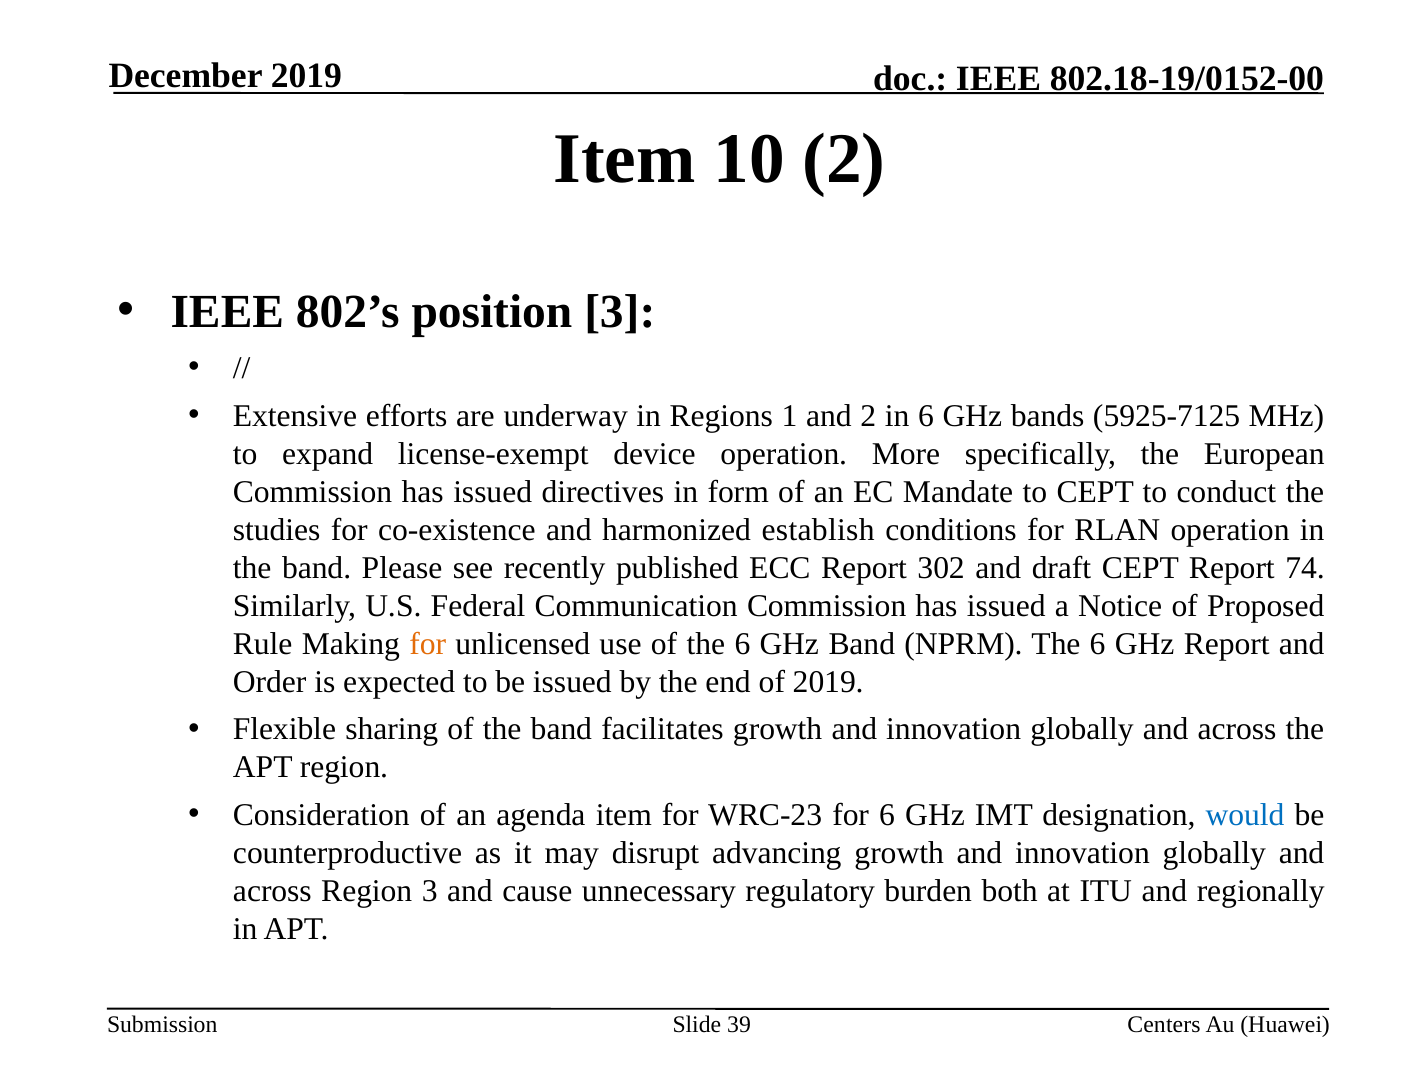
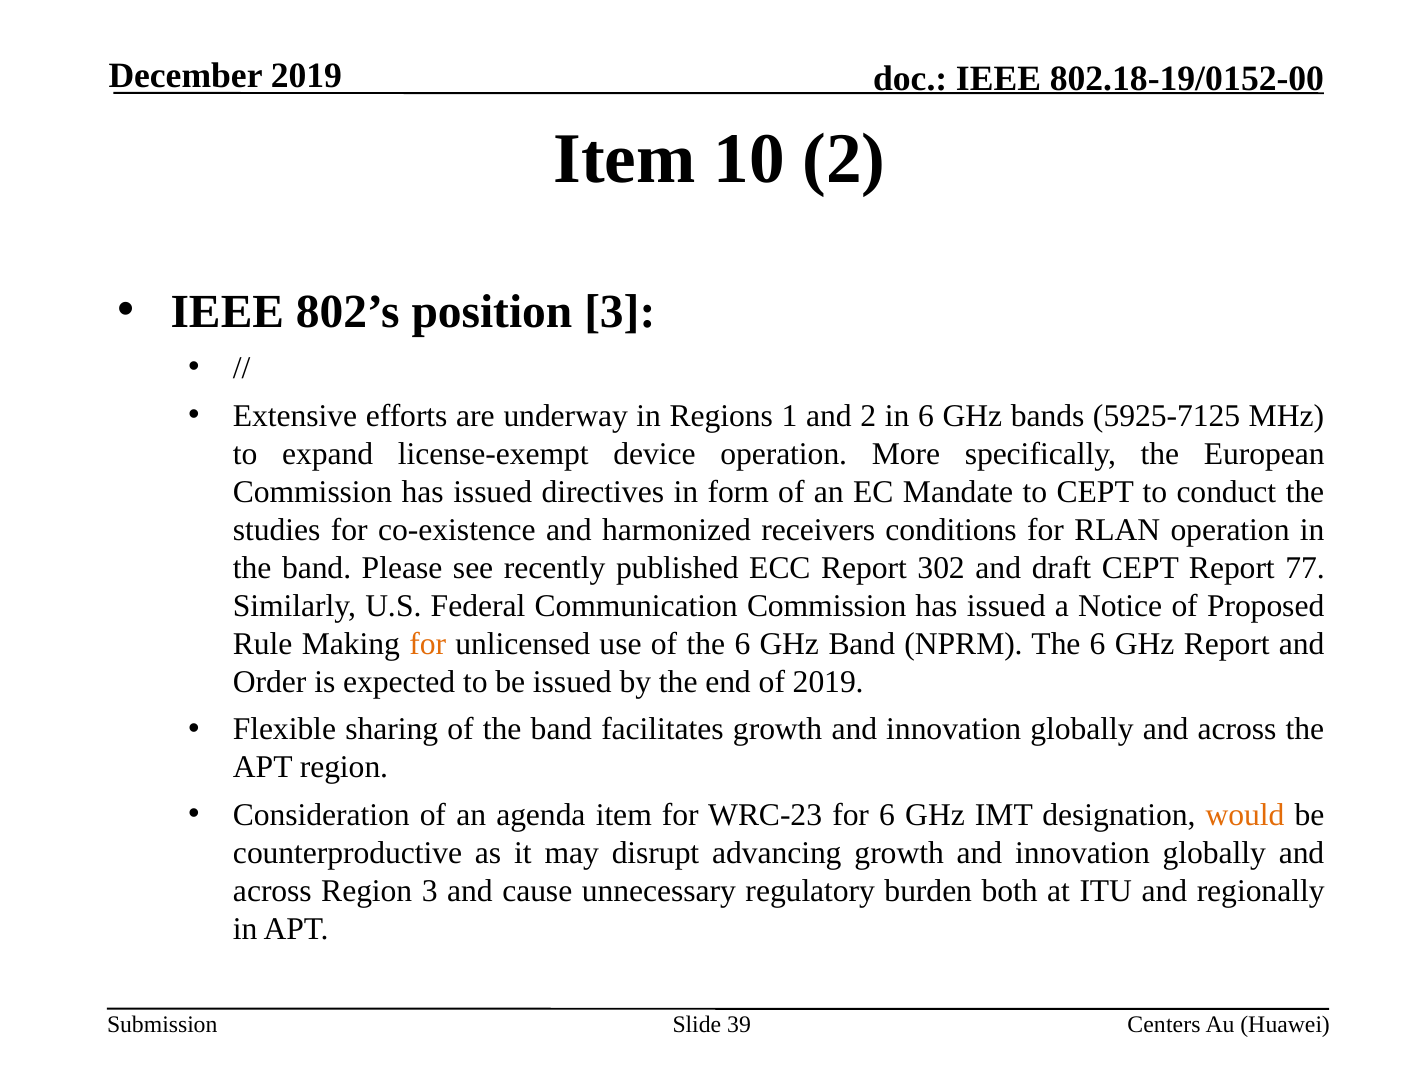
establish: establish -> receivers
74: 74 -> 77
would colour: blue -> orange
